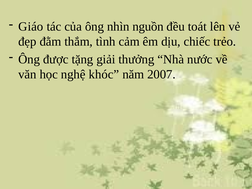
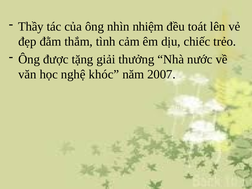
Giáo: Giáo -> Thầy
nguồn: nguồn -> nhiệm
